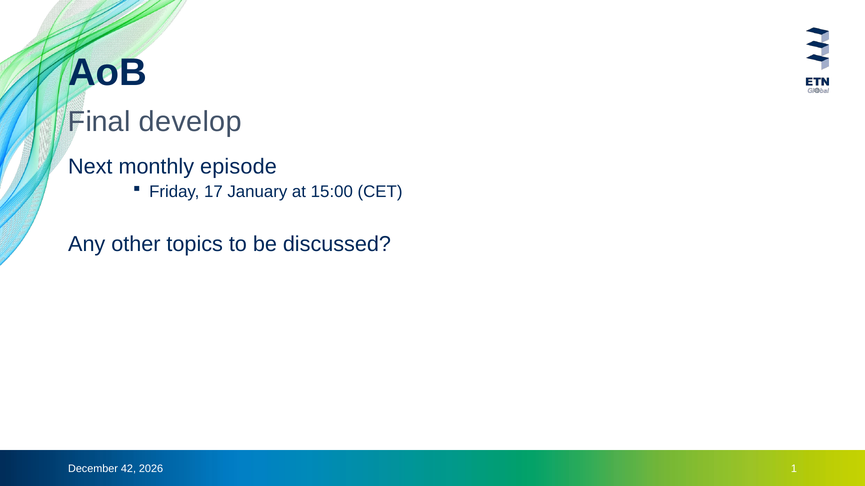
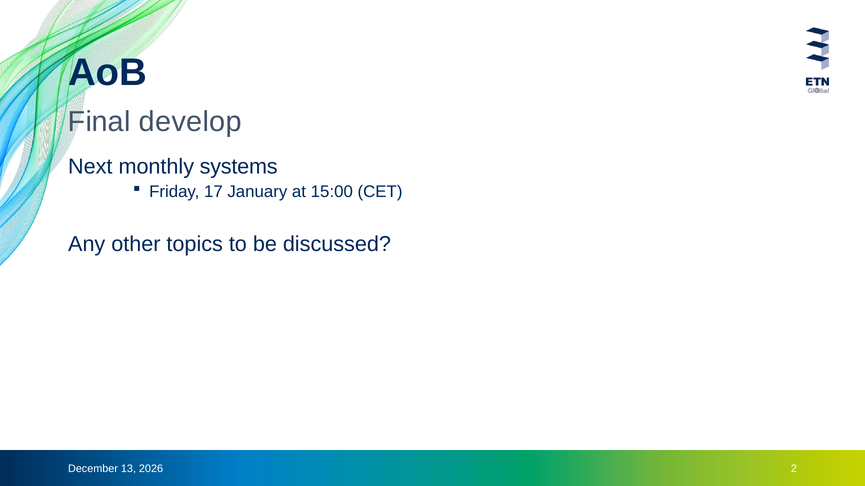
episode: episode -> systems
42: 42 -> 13
1: 1 -> 2
